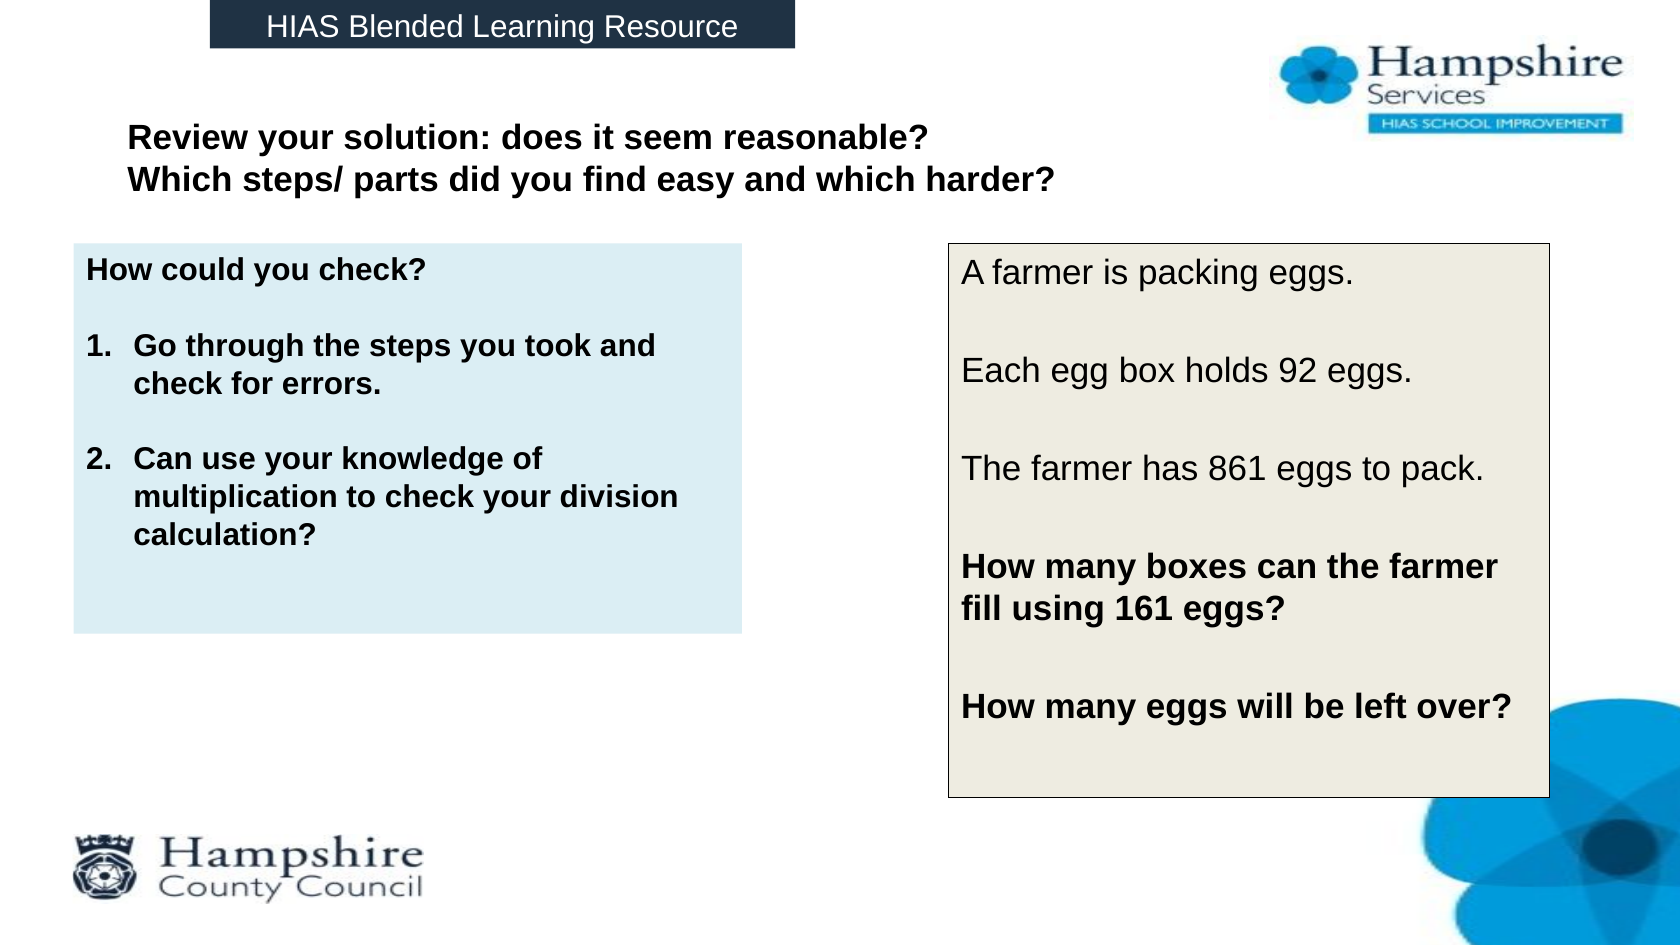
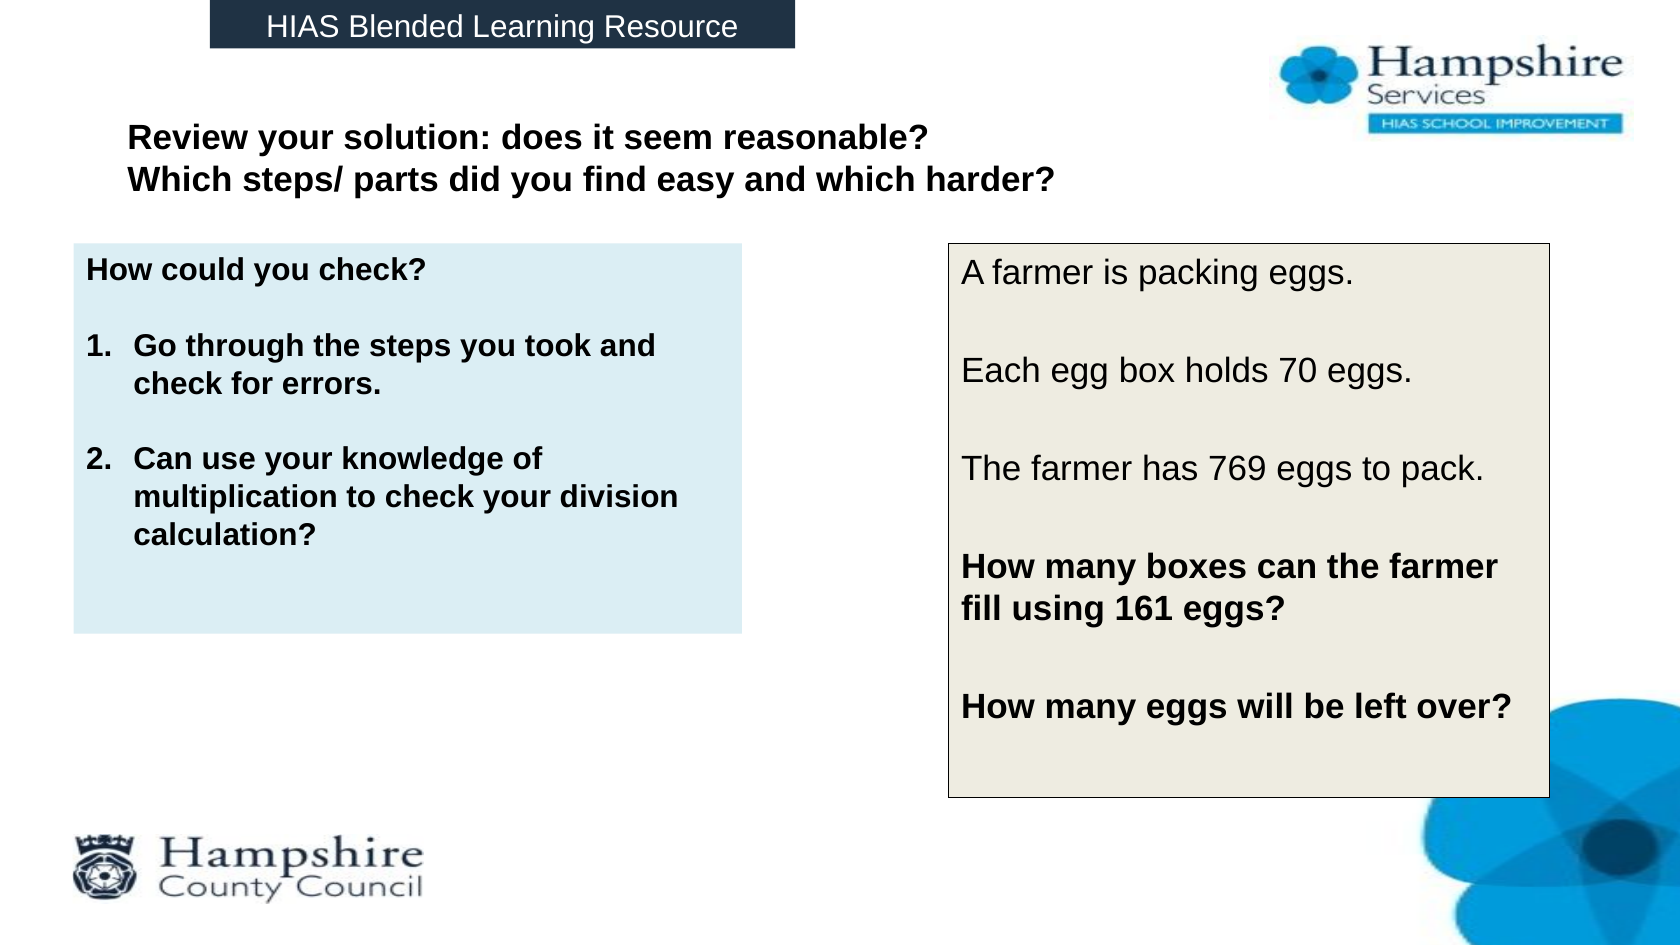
92: 92 -> 70
861: 861 -> 769
